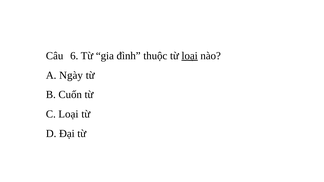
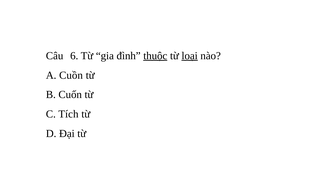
thuộc underline: none -> present
Ngày: Ngày -> Cuồn
C Loại: Loại -> Tích
